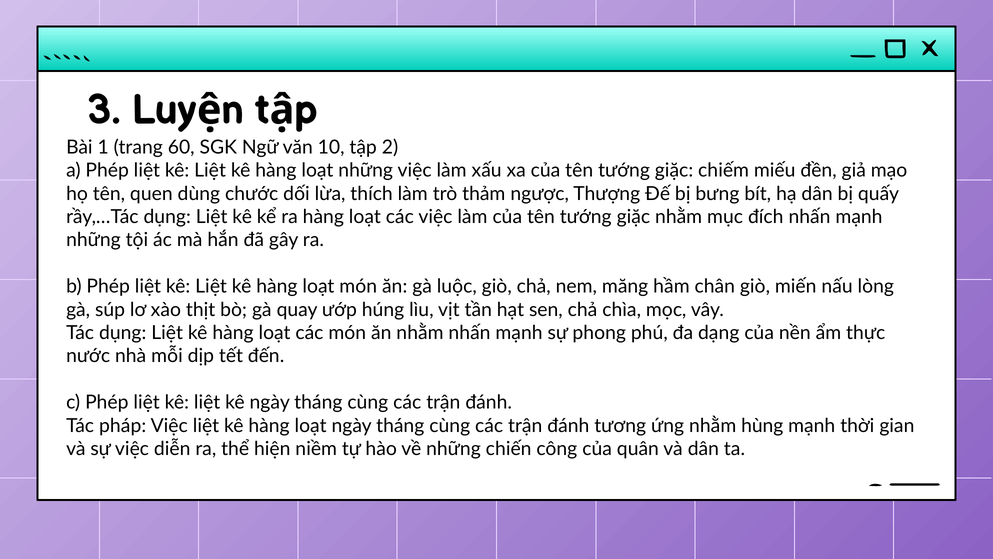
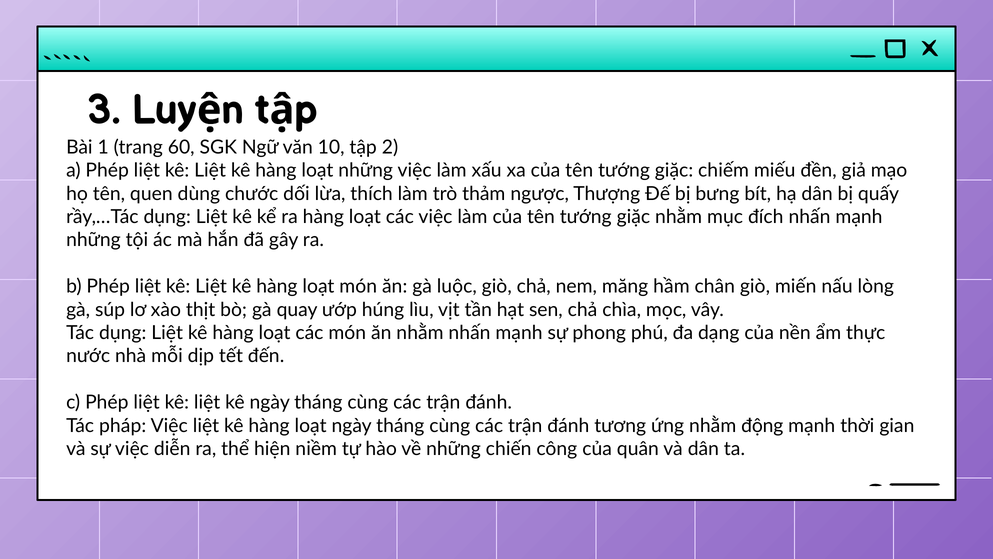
hùng: hùng -> động
